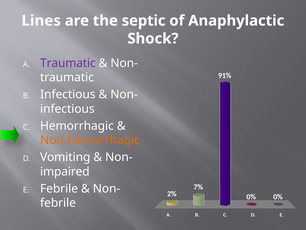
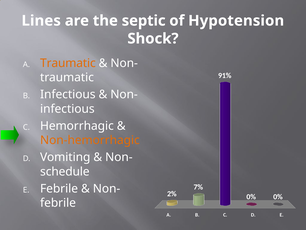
Anaphylactic: Anaphylactic -> Hypotension
Traumatic at (68, 63) colour: purple -> orange
impaired: impaired -> schedule
